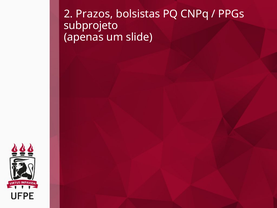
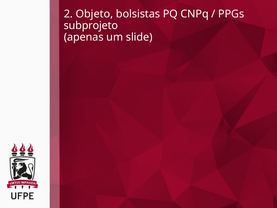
Prazos: Prazos -> Objeto
